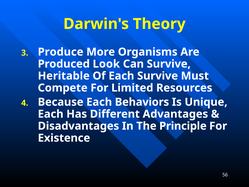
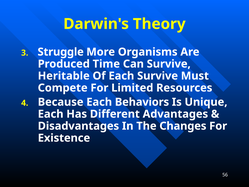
Produce: Produce -> Struggle
Look: Look -> Time
Principle: Principle -> Changes
